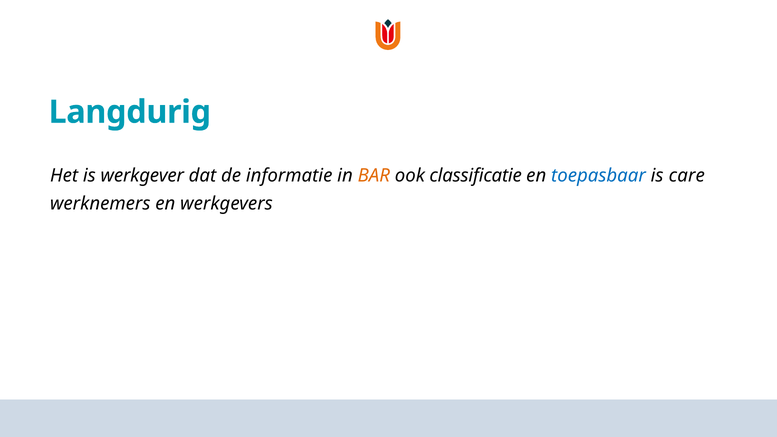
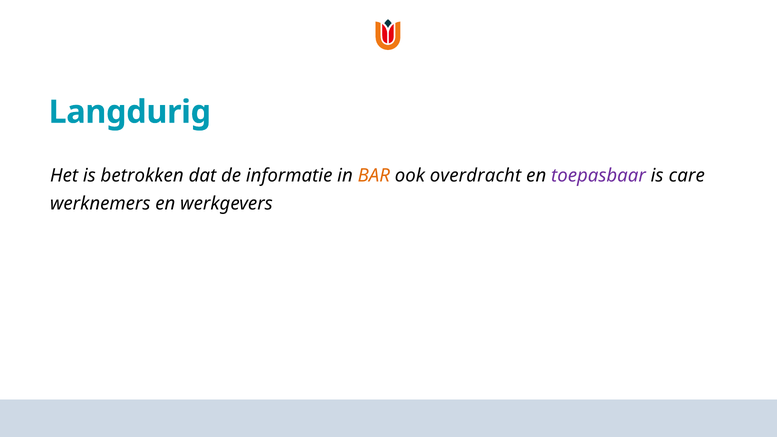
werkgever: werkgever -> betrokken
classificatie: classificatie -> overdracht
toepasbaar colour: blue -> purple
